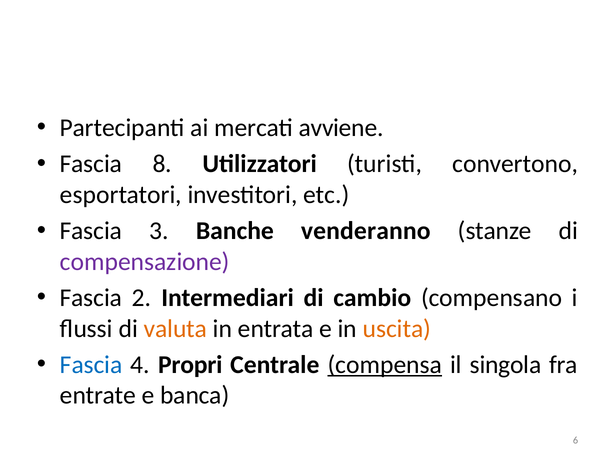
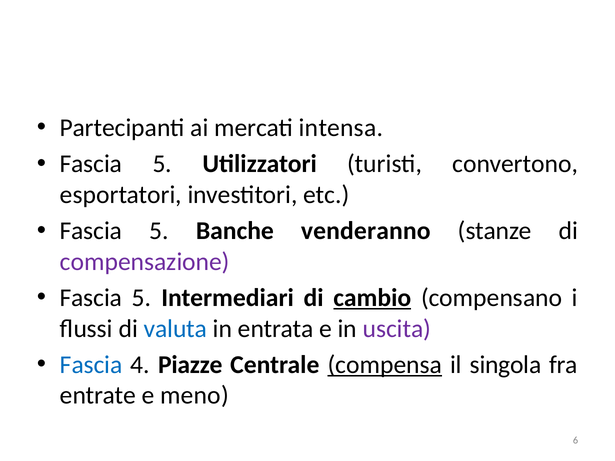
avviene: avviene -> intensa
8 at (162, 164): 8 -> 5
3 at (159, 231): 3 -> 5
2 at (142, 298): 2 -> 5
cambio underline: none -> present
valuta colour: orange -> blue
uscita colour: orange -> purple
Propri: Propri -> Piazze
banca: banca -> meno
